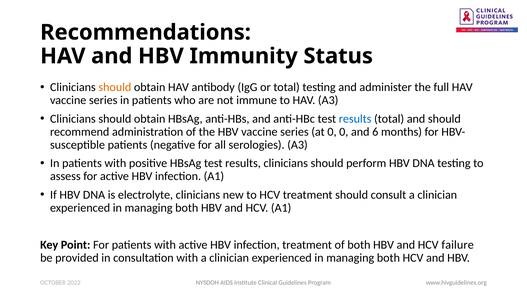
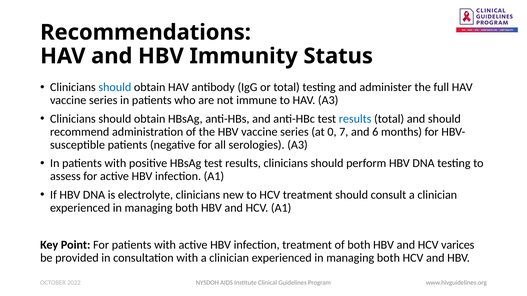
should at (115, 87) colour: orange -> blue
0 0: 0 -> 7
failure: failure -> varices
